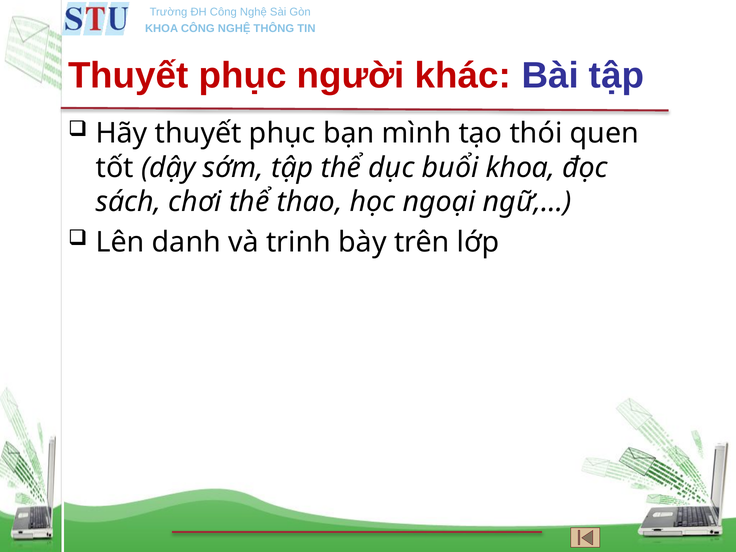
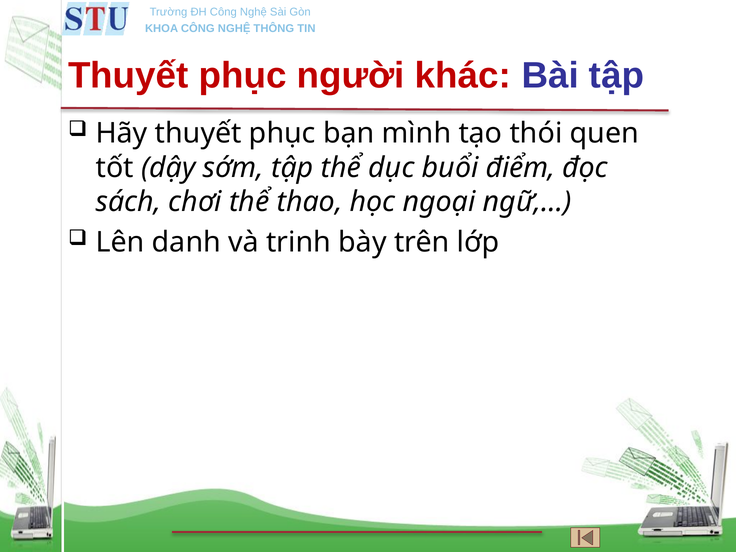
buổi khoa: khoa -> điểm
